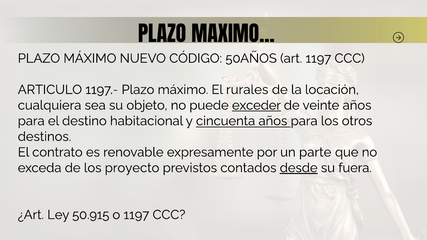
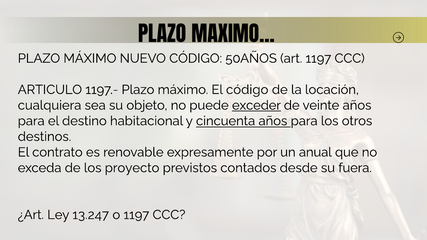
El rurales: rurales -> código
parte: parte -> anual
desde underline: present -> none
50.915: 50.915 -> 13.247
